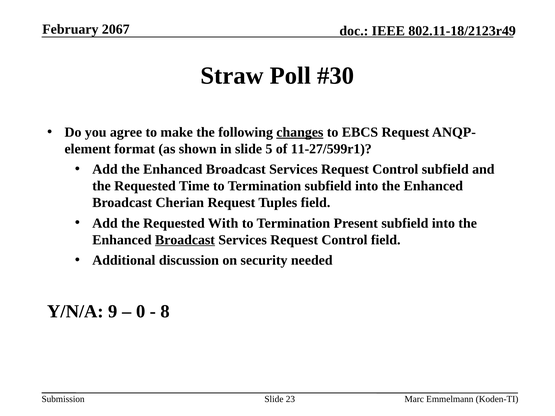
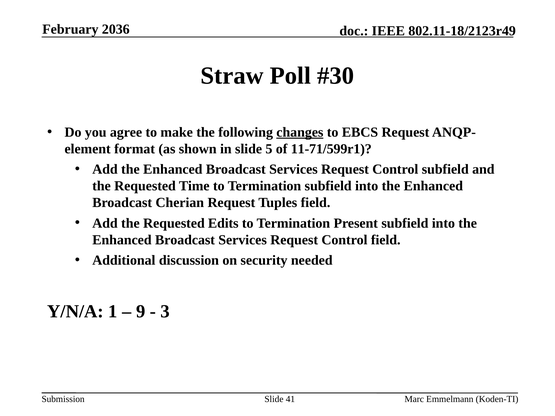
2067: 2067 -> 2036
11-27/599r1: 11-27/599r1 -> 11-71/599r1
With: With -> Edits
Broadcast at (185, 240) underline: present -> none
9: 9 -> 1
0: 0 -> 9
8: 8 -> 3
23: 23 -> 41
